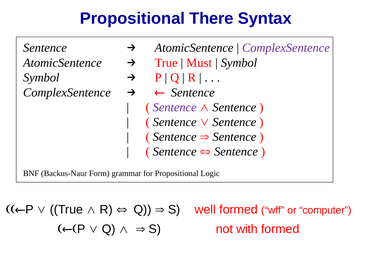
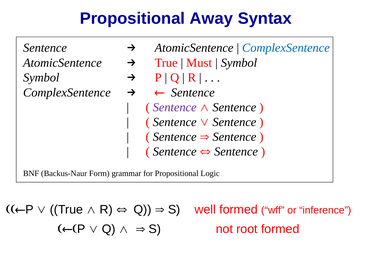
There: There -> Away
ComplexSentence at (286, 48) colour: purple -> blue
computer: computer -> inference
with: with -> root
